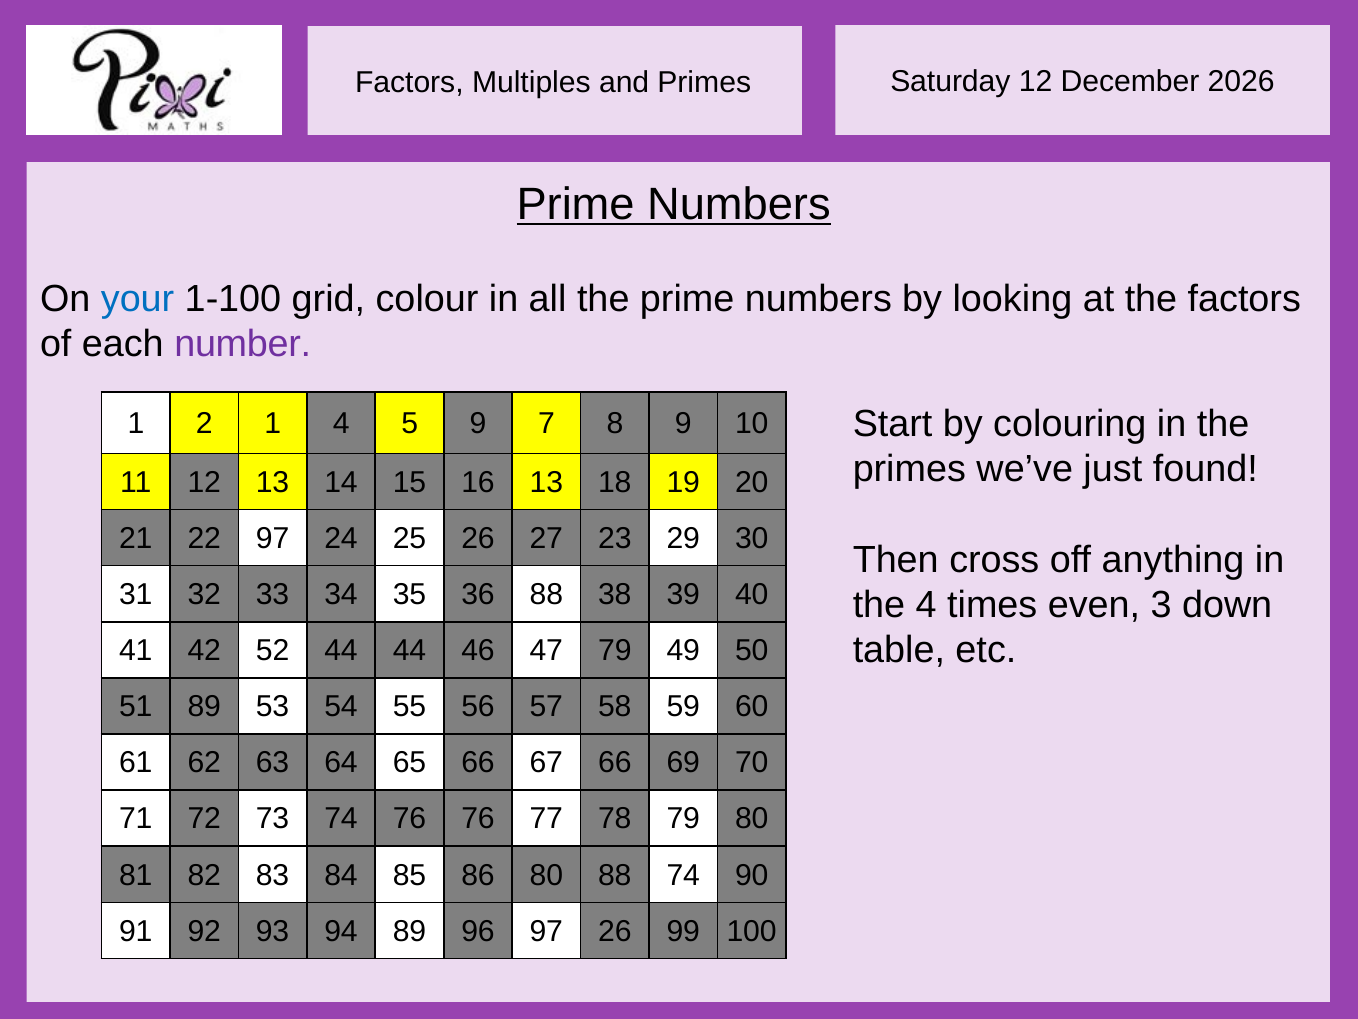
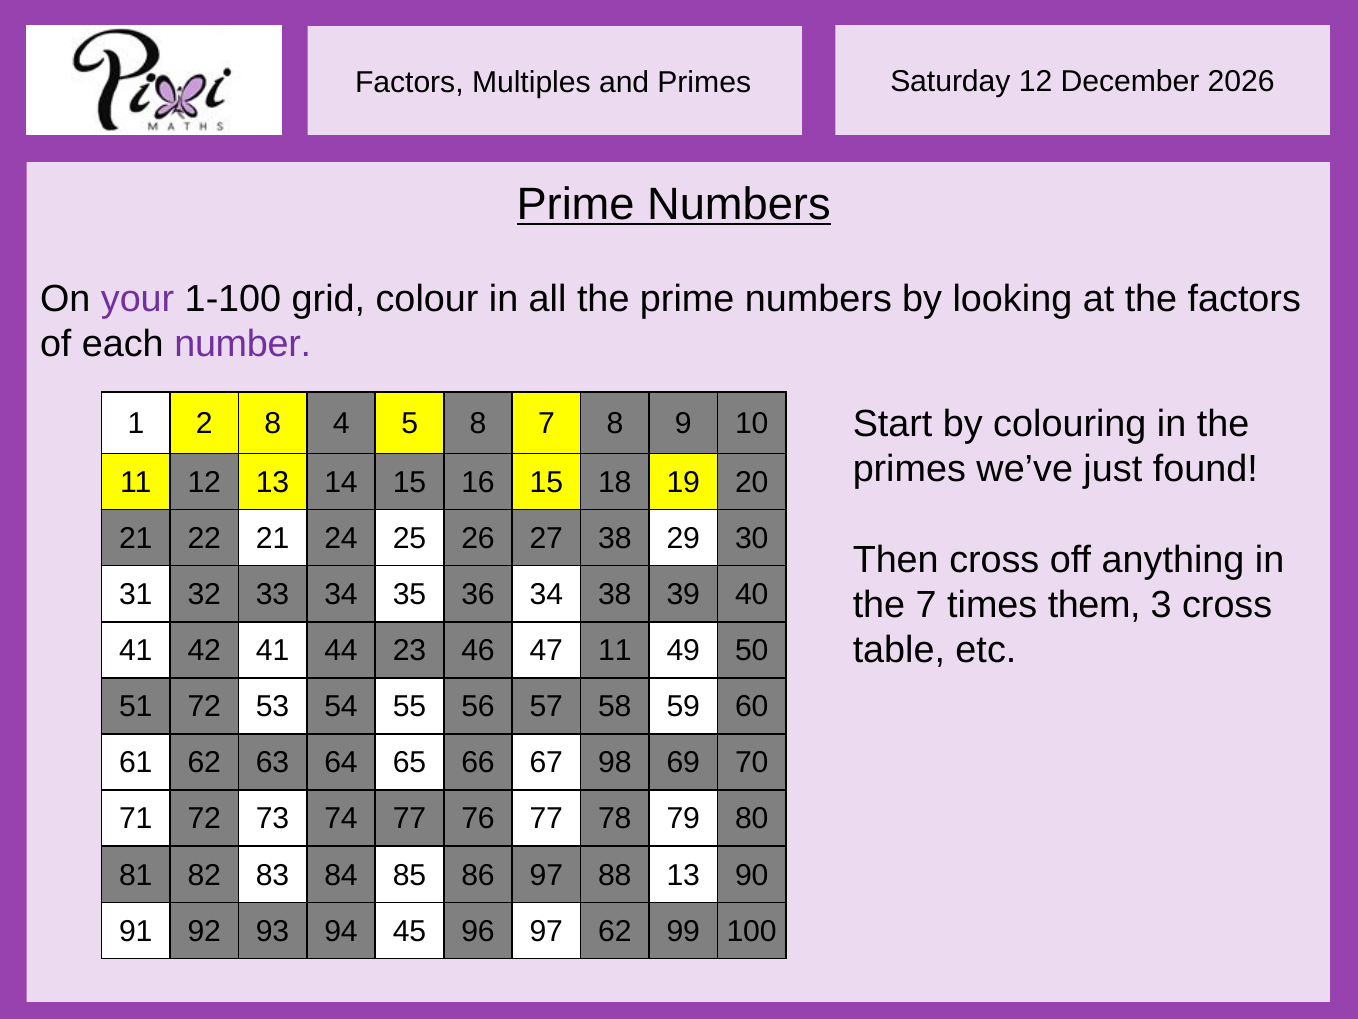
your colour: blue -> purple
2 1: 1 -> 8
5 9: 9 -> 8
16 13: 13 -> 15
22 97: 97 -> 21
27 23: 23 -> 38
36 88: 88 -> 34
the 4: 4 -> 7
even: even -> them
3 down: down -> cross
42 52: 52 -> 41
44 44: 44 -> 23
47 79: 79 -> 11
51 89: 89 -> 72
67 66: 66 -> 98
74 76: 76 -> 77
86 80: 80 -> 97
88 74: 74 -> 13
94 89: 89 -> 45
97 26: 26 -> 62
